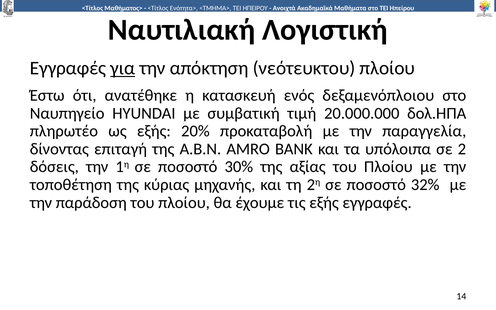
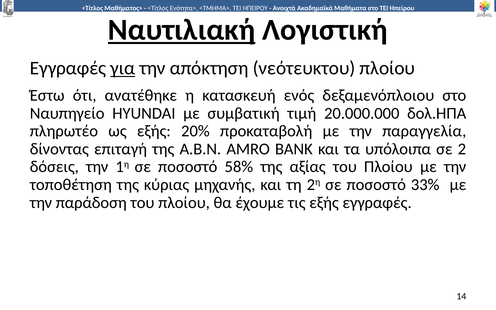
Ναυτιλιακή underline: none -> present
30%: 30% -> 58%
32%: 32% -> 33%
